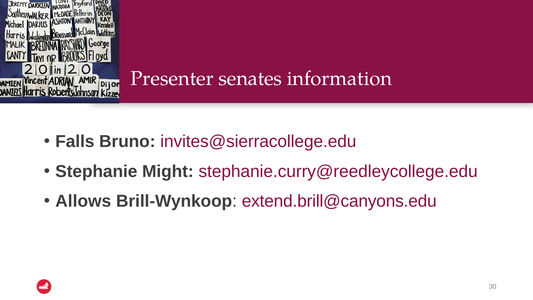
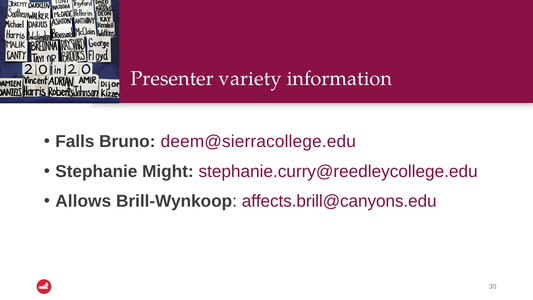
senates: senates -> variety
invites@sierracollege.edu: invites@sierracollege.edu -> deem@sierracollege.edu
extend.brill@canyons.edu: extend.brill@canyons.edu -> affects.brill@canyons.edu
